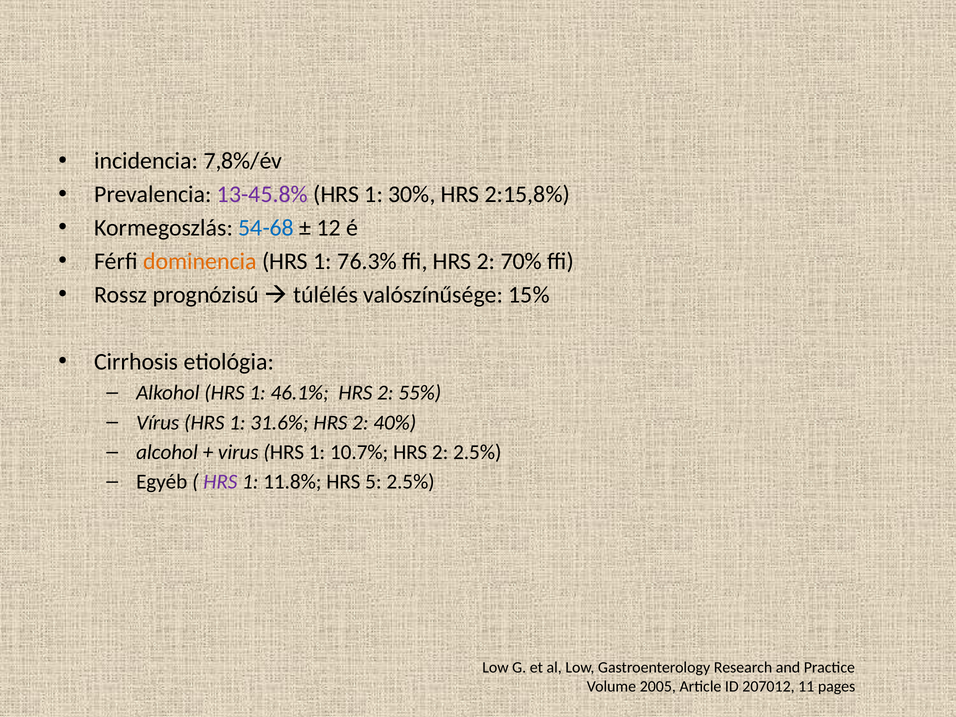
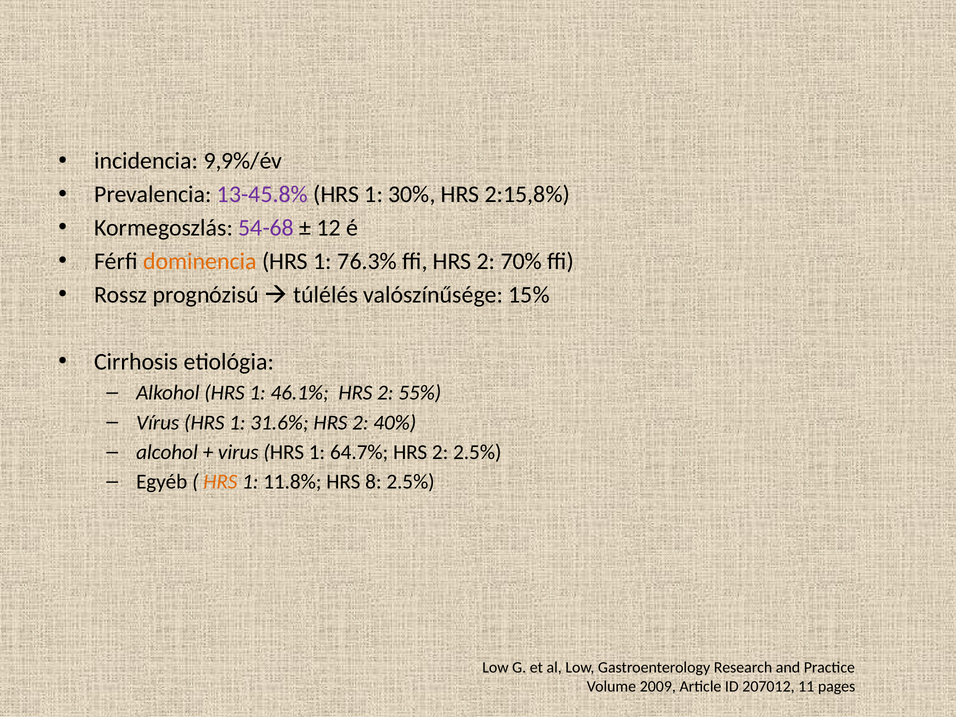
7,8%/év: 7,8%/év -> 9,9%/év
54-68 colour: blue -> purple
10.7%: 10.7% -> 64.7%
HRS at (220, 482) colour: purple -> orange
5: 5 -> 8
2005: 2005 -> 2009
